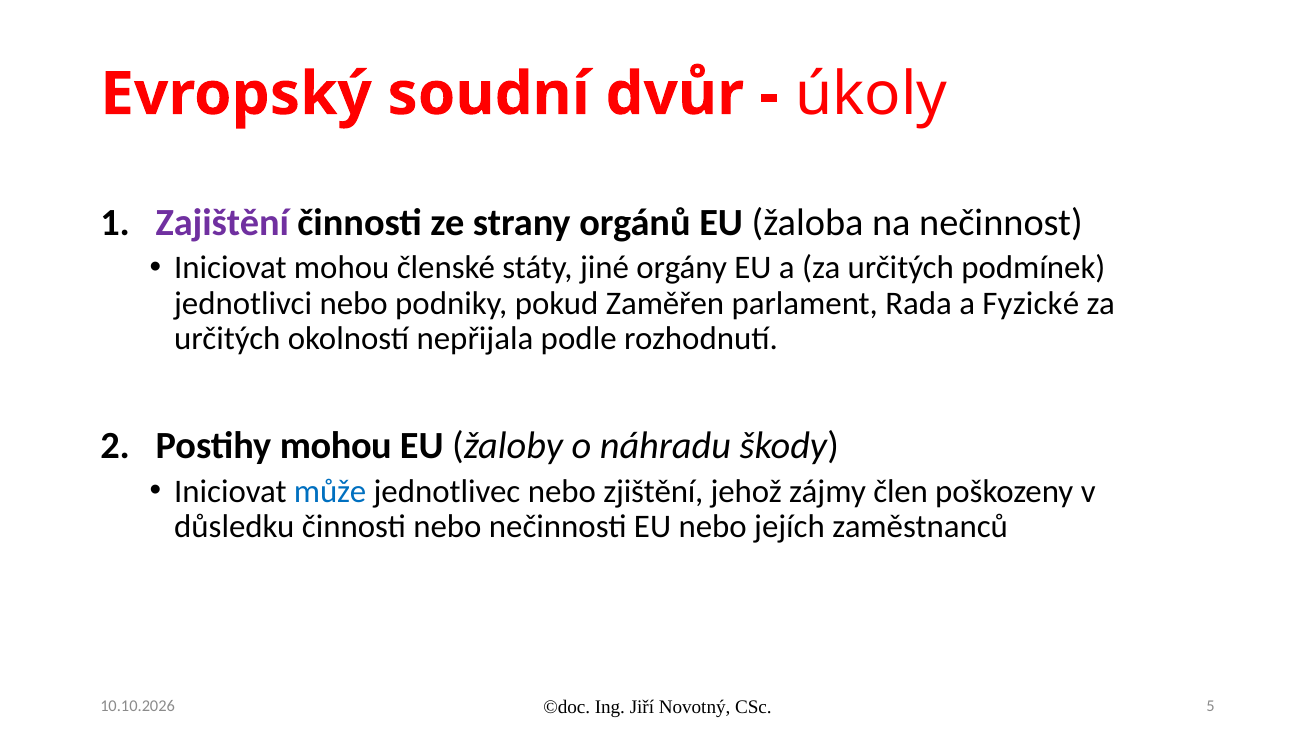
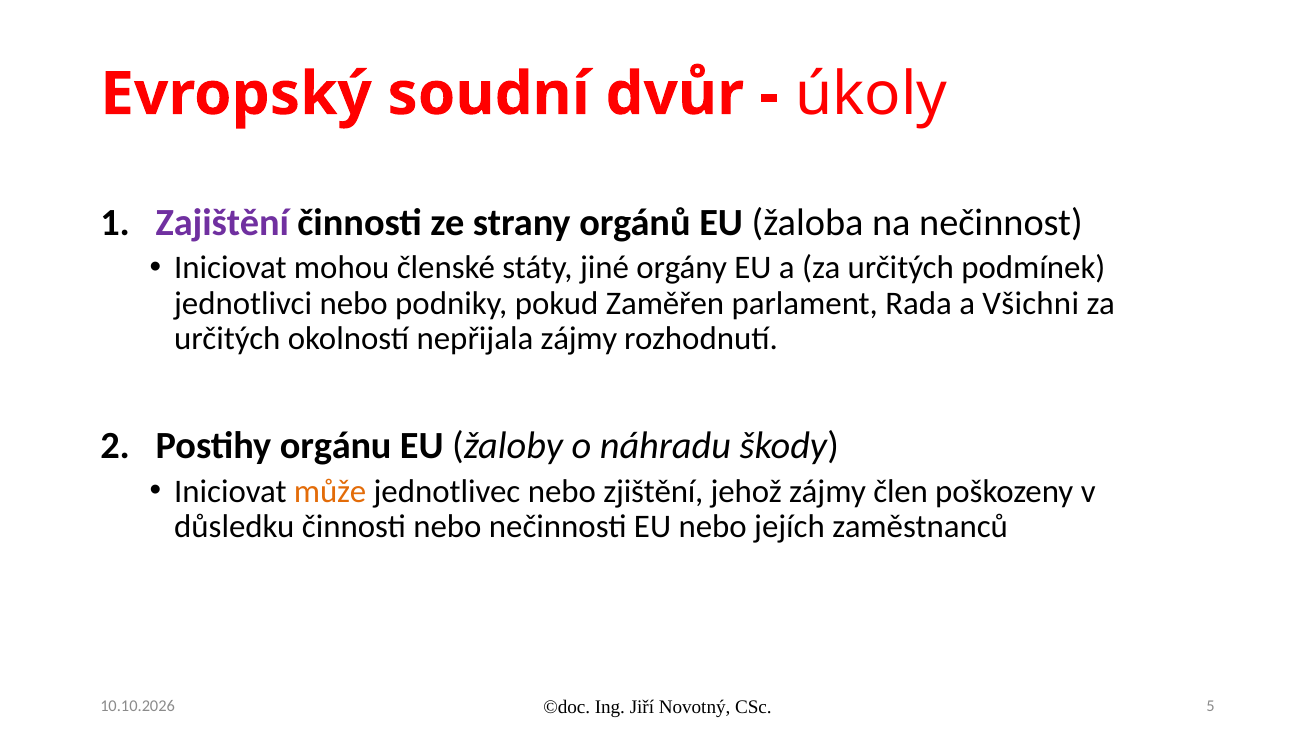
Fyzické: Fyzické -> Všichni
nepřijala podle: podle -> zájmy
Postihy mohou: mohou -> orgánu
může colour: blue -> orange
